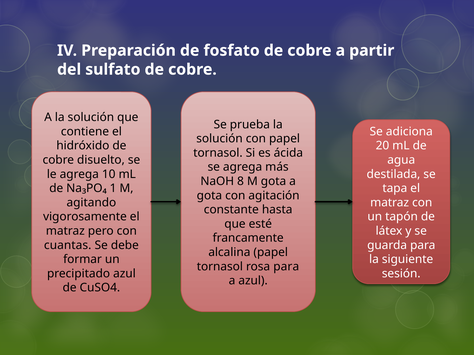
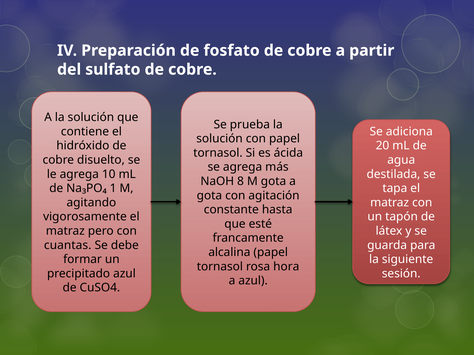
rosa para: para -> hora
